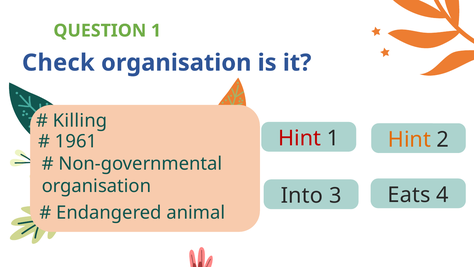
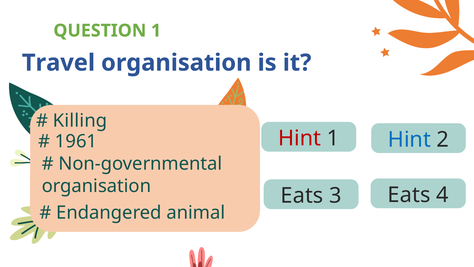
Check: Check -> Travel
Hint at (409, 139) colour: orange -> blue
Into at (302, 196): Into -> Eats
